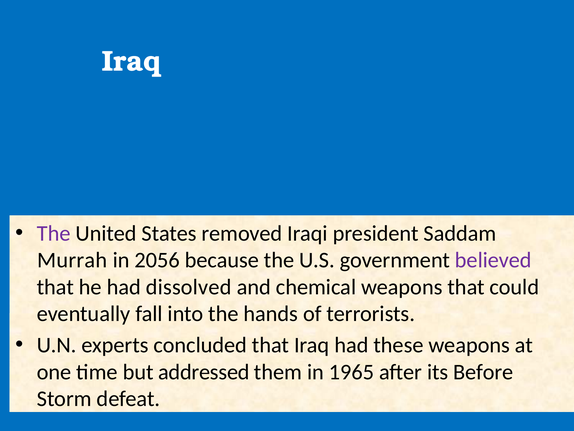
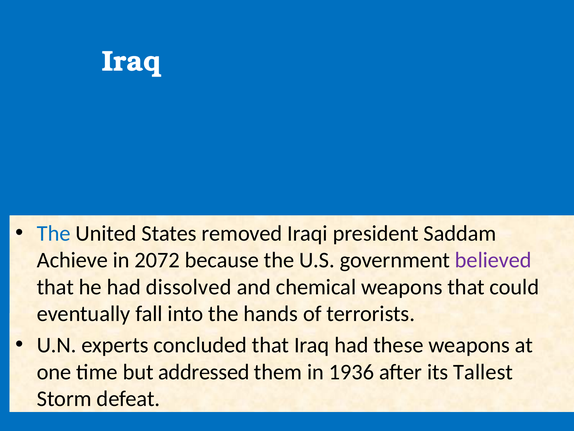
The at (54, 233) colour: purple -> blue
Murrah: Murrah -> Achieve
2056: 2056 -> 2072
1965: 1965 -> 1936
Before: Before -> Tallest
